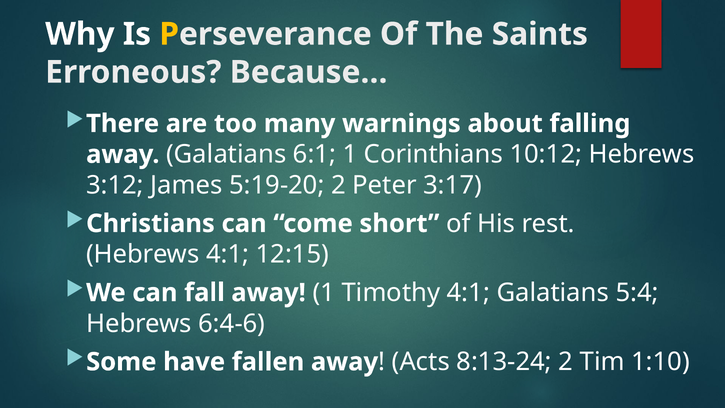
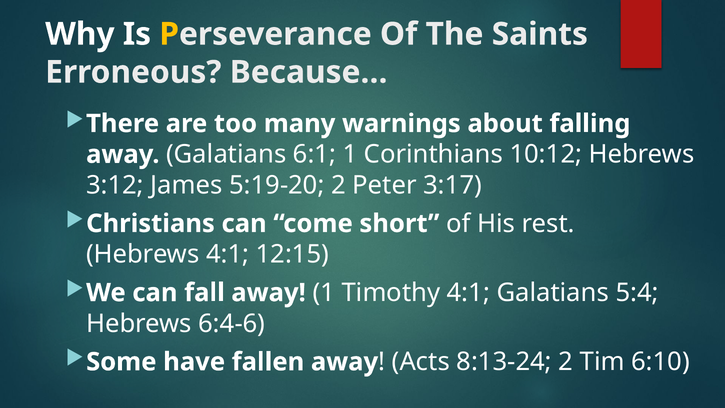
1:10: 1:10 -> 6:10
